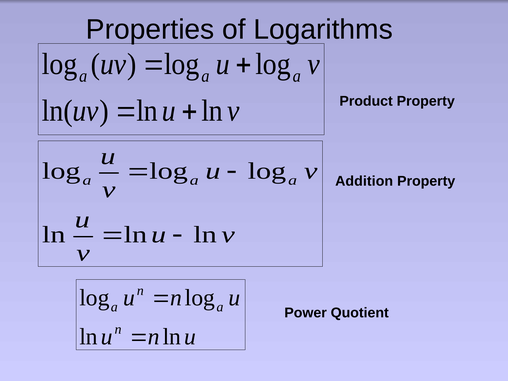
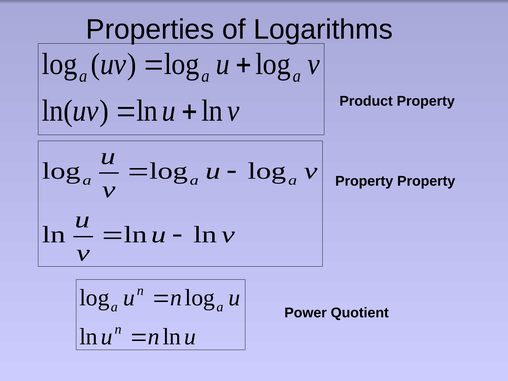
Addition at (364, 181): Addition -> Property
